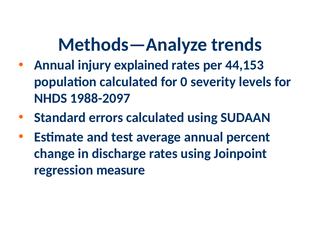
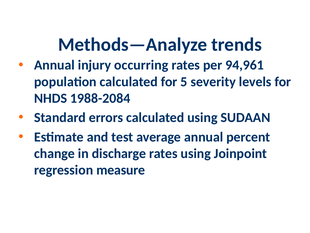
explained: explained -> occurring
44,153: 44,153 -> 94,961
0: 0 -> 5
1988-2097: 1988-2097 -> 1988-2084
